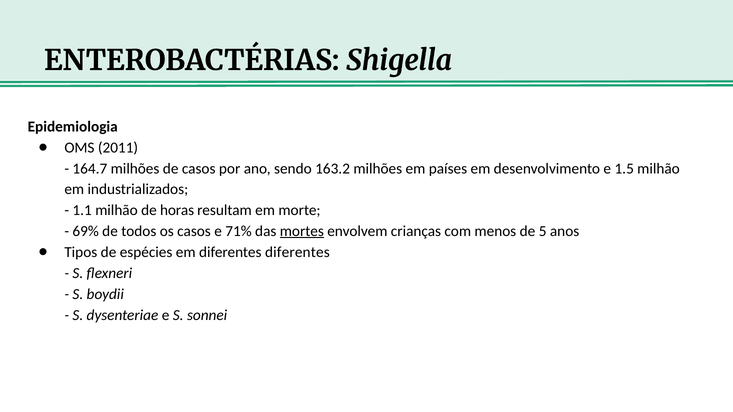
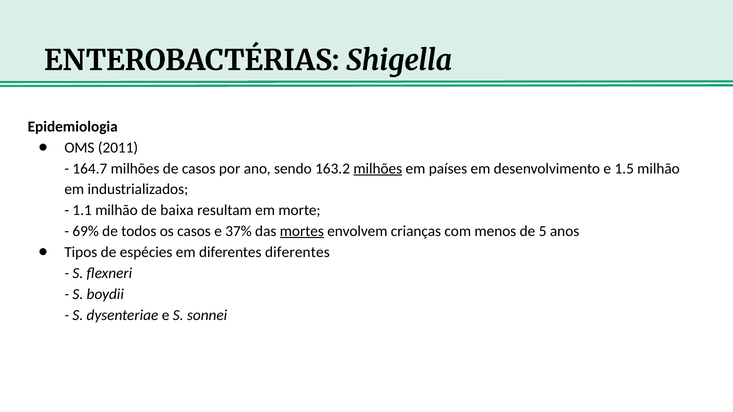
milhões at (378, 169) underline: none -> present
horas: horas -> baixa
71%: 71% -> 37%
